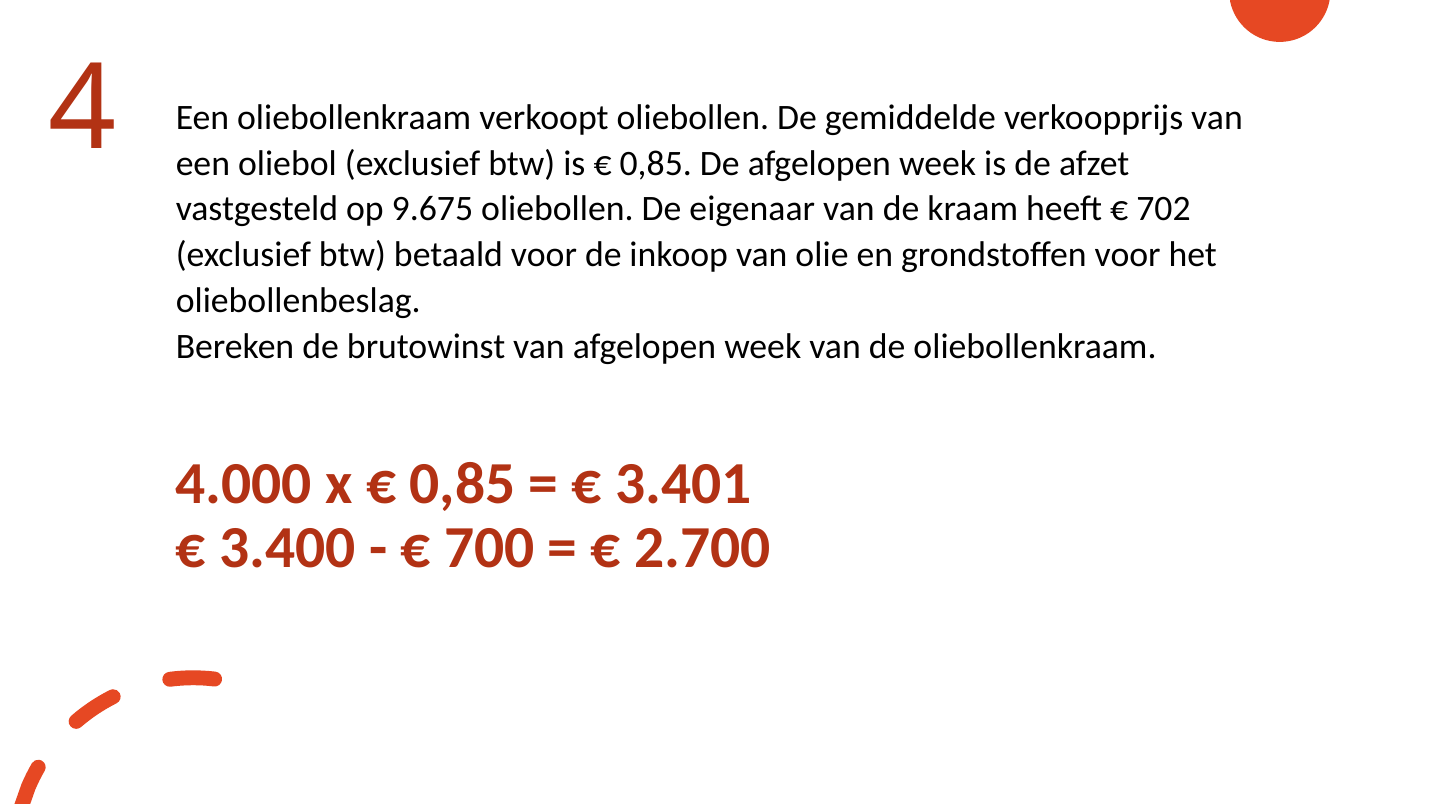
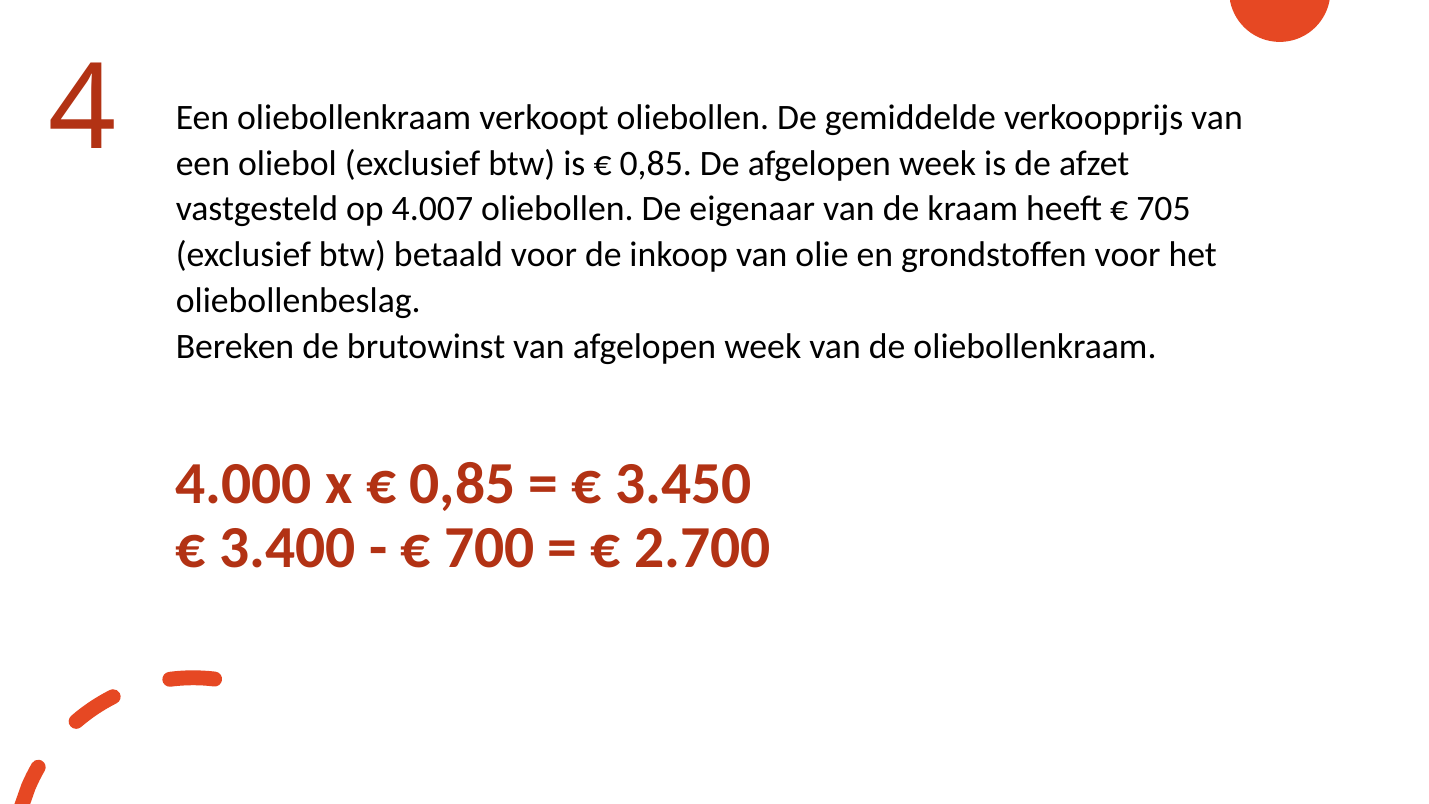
9.675: 9.675 -> 4.007
702: 702 -> 705
3.401: 3.401 -> 3.450
